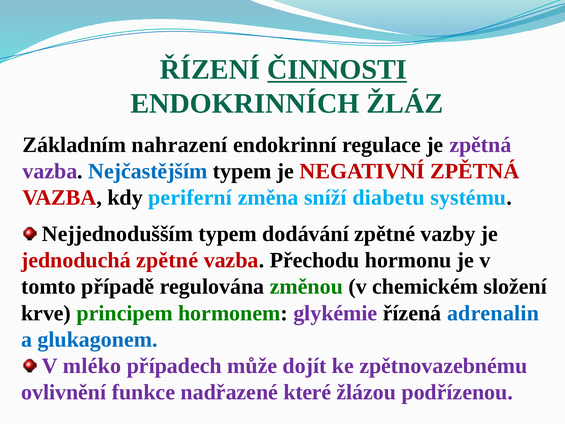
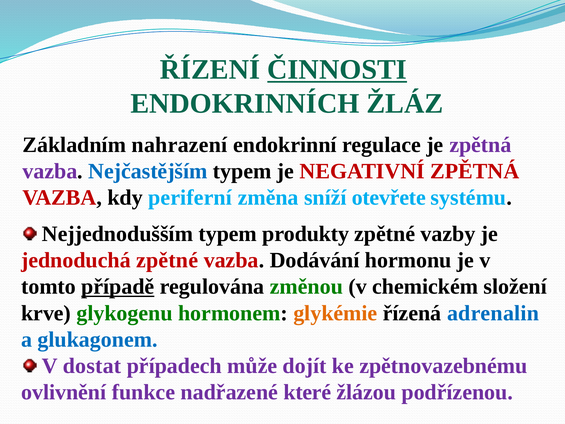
diabetu: diabetu -> otevřete
dodávání: dodávání -> produkty
Přechodu: Přechodu -> Dodávání
případě underline: none -> present
principem: principem -> glykogenu
glykémie colour: purple -> orange
mléko: mléko -> dostat
